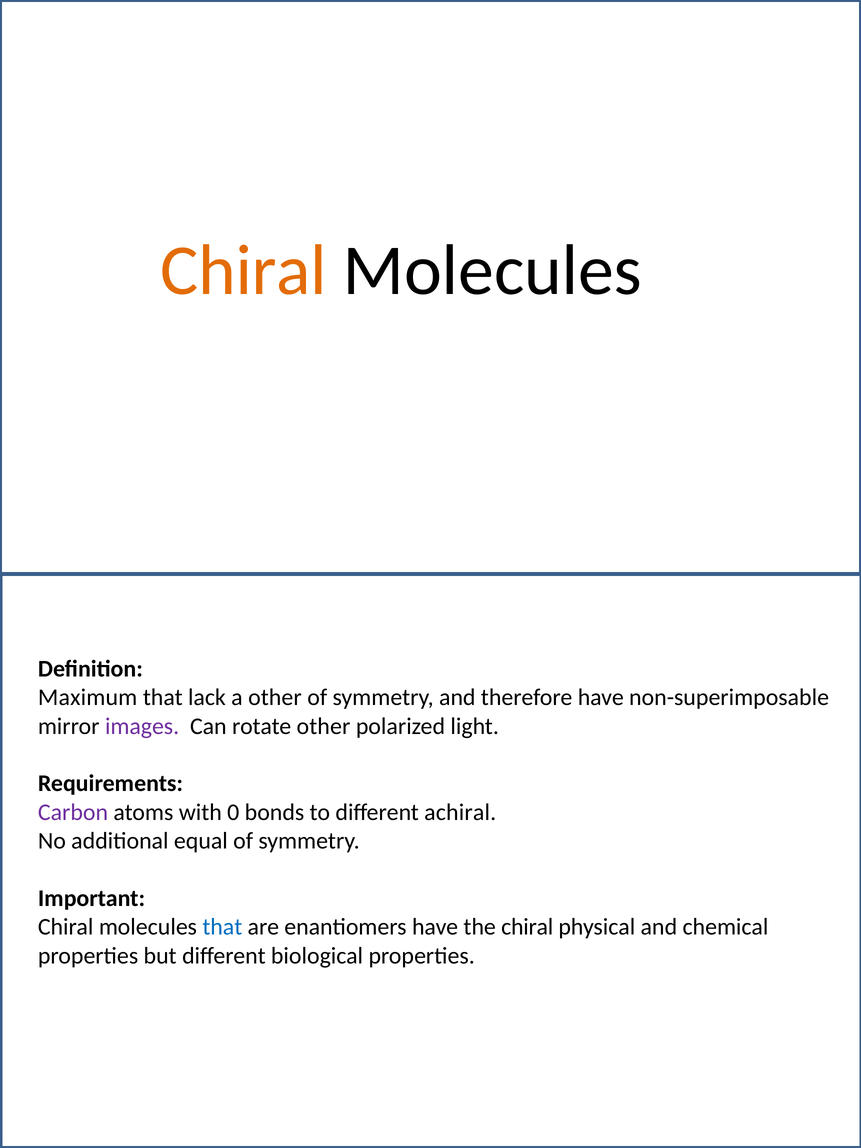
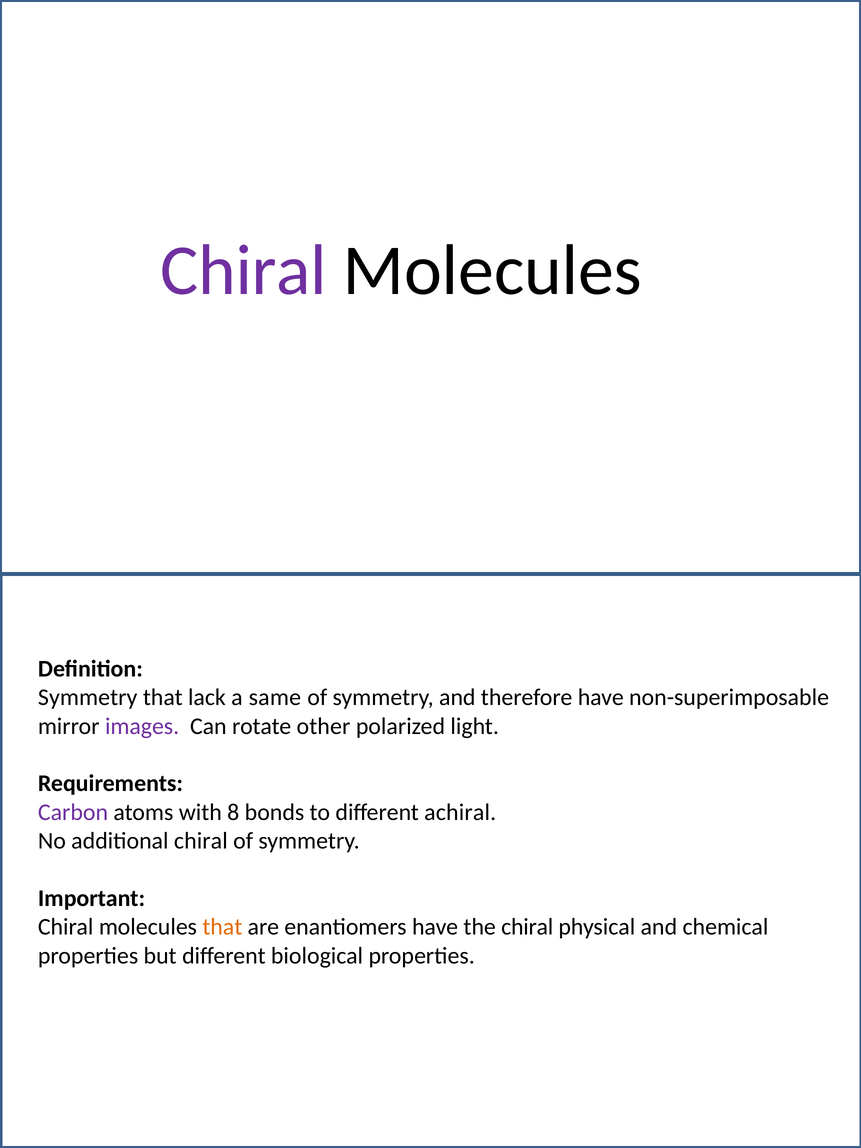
Chiral at (244, 270) colour: orange -> purple
Maximum at (88, 697): Maximum -> Symmetry
a other: other -> same
0: 0 -> 8
additional equal: equal -> chiral
that at (222, 927) colour: blue -> orange
